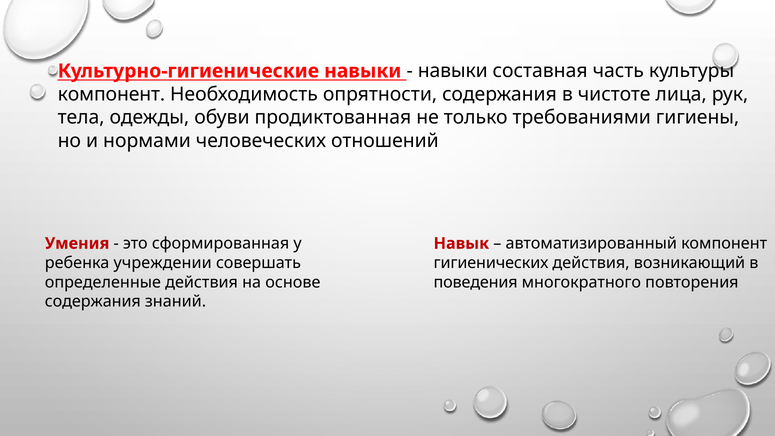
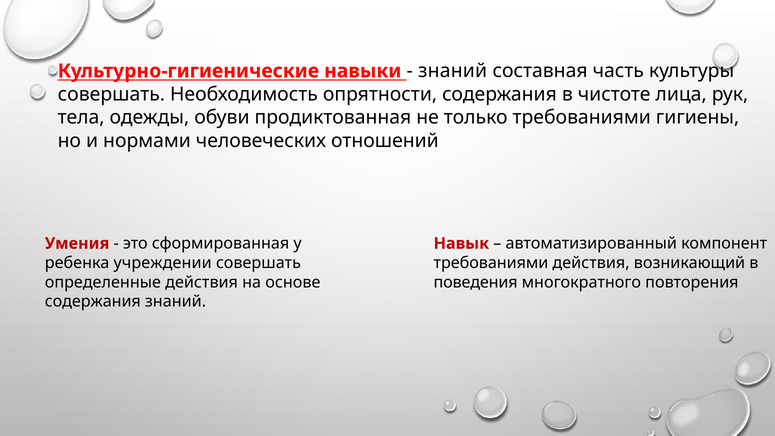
навыки at (453, 71): навыки -> знаний
компонент at (111, 94): компонент -> совершать
гигиенических at (491, 263): гигиенических -> требованиями
